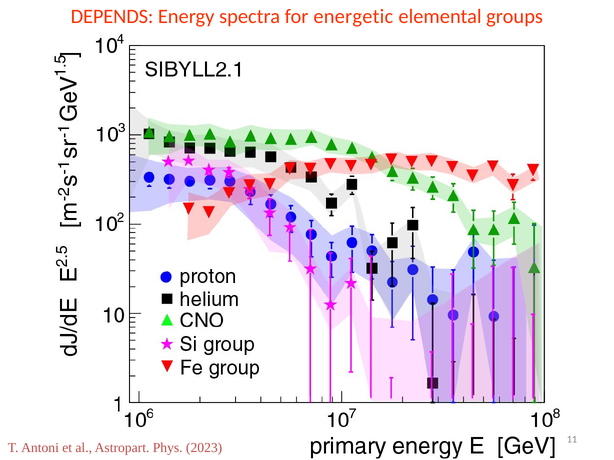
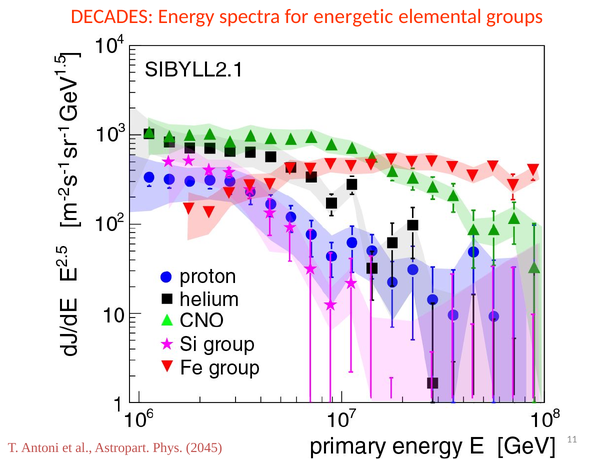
DEPENDS: DEPENDS -> DECADES
2023: 2023 -> 2045
